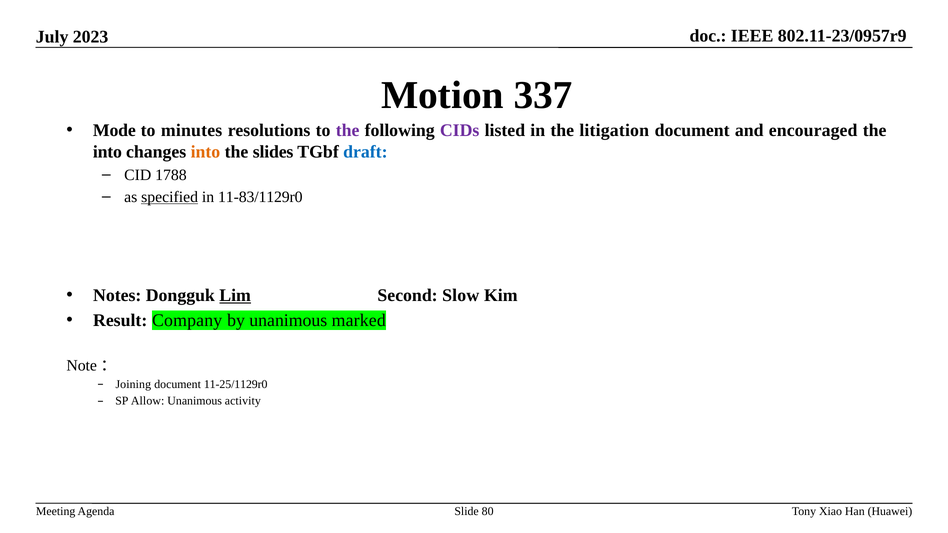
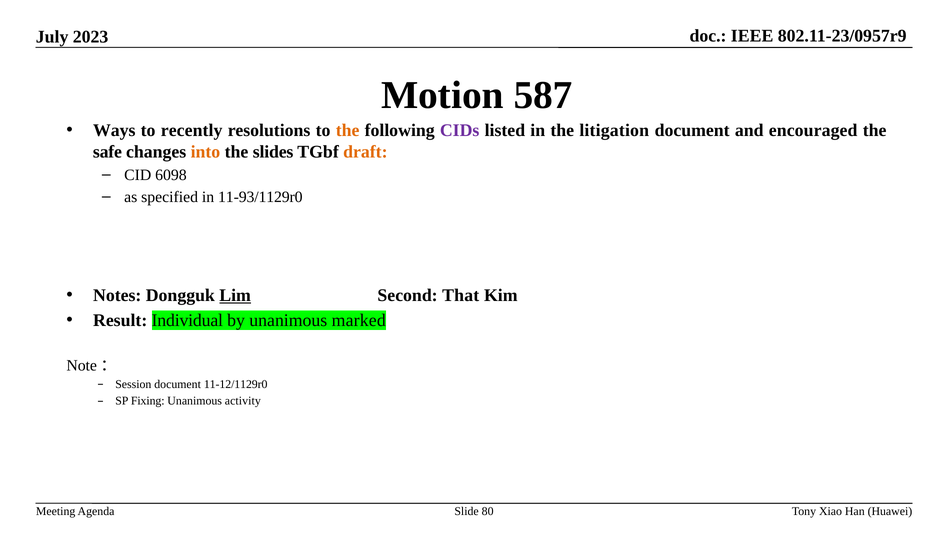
337: 337 -> 587
Mode: Mode -> Ways
minutes: minutes -> recently
the at (348, 130) colour: purple -> orange
into at (107, 152): into -> safe
draft colour: blue -> orange
1788: 1788 -> 6098
specified underline: present -> none
11-83/1129r0: 11-83/1129r0 -> 11-93/1129r0
Slow: Slow -> That
Company: Company -> Individual
Joining: Joining -> Session
11-25/1129r0: 11-25/1129r0 -> 11-12/1129r0
Allow: Allow -> Fixing
